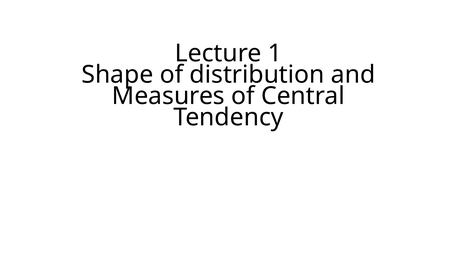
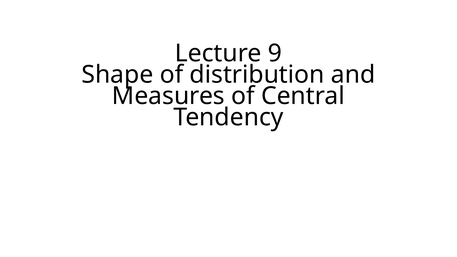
1: 1 -> 9
